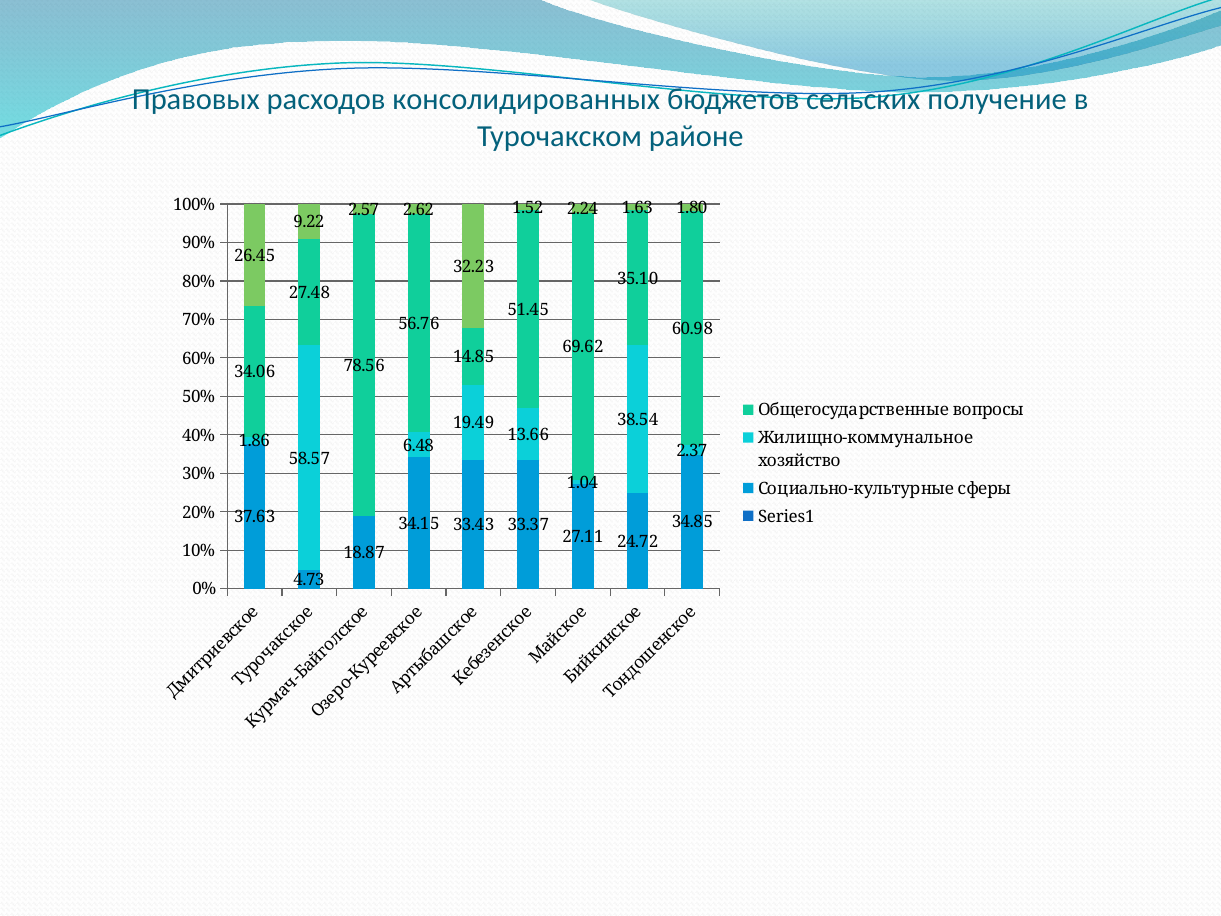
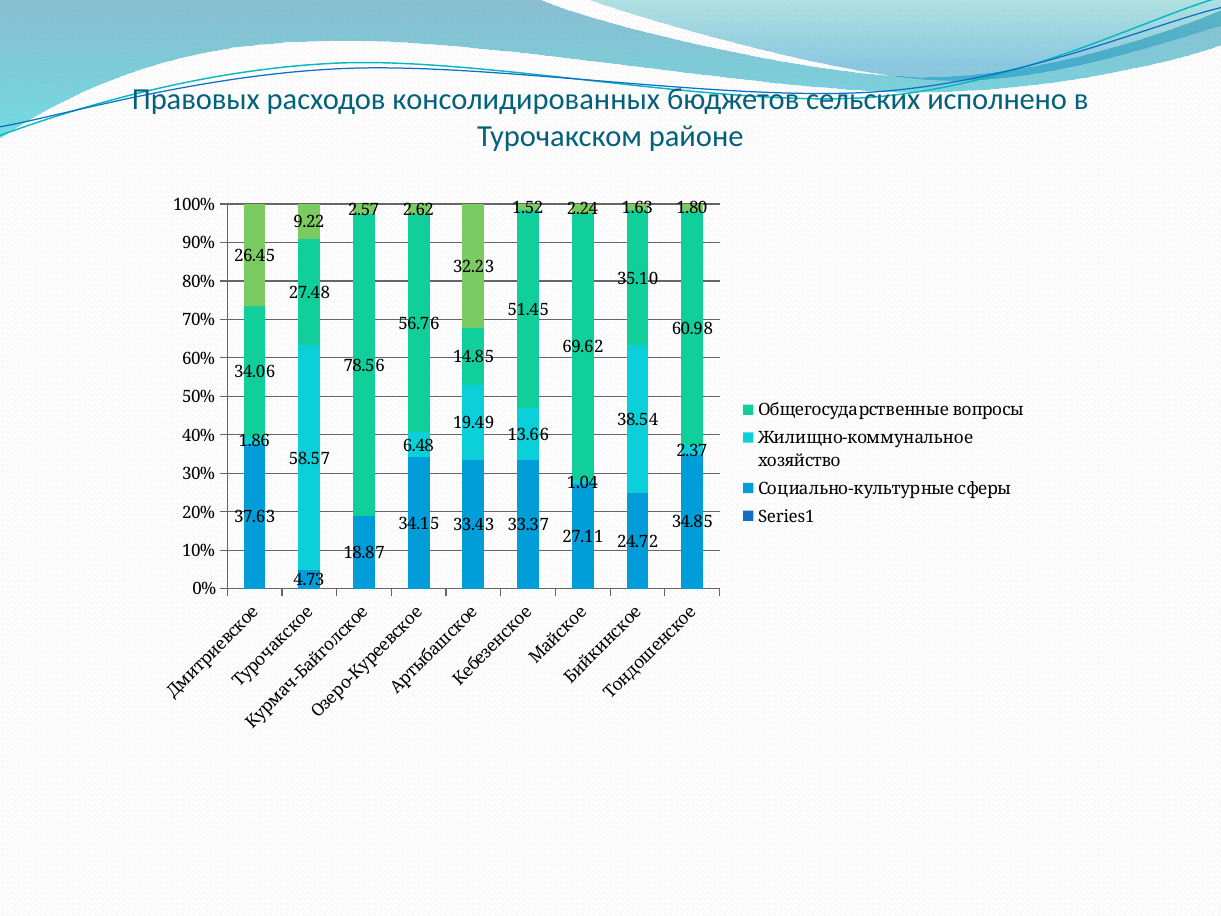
получение: получение -> исполнено
